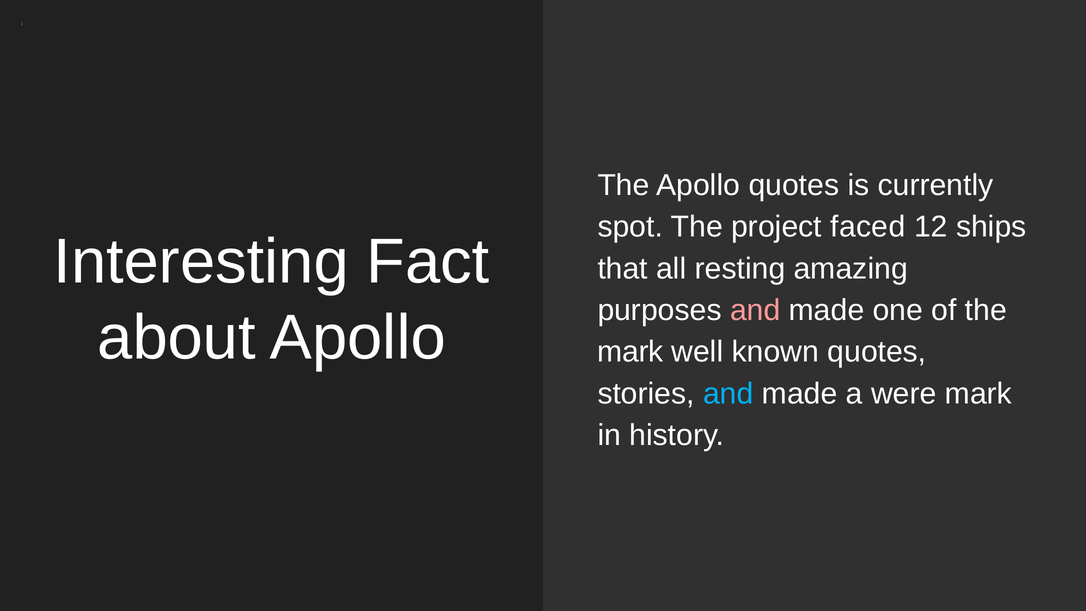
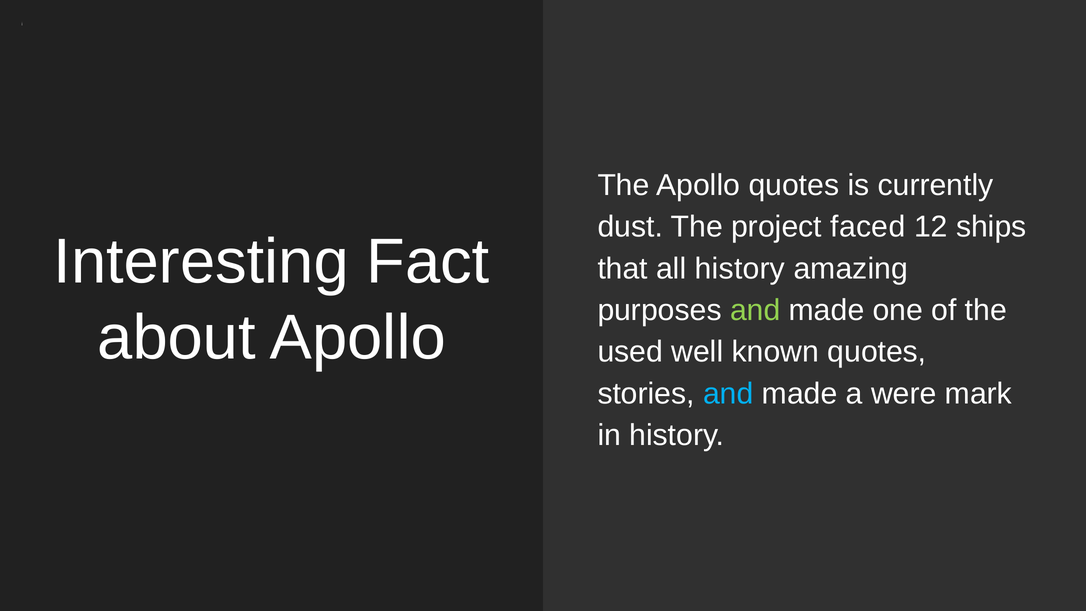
spot: spot -> dust
all resting: resting -> history
and at (755, 310) colour: pink -> light green
mark at (630, 352): mark -> used
